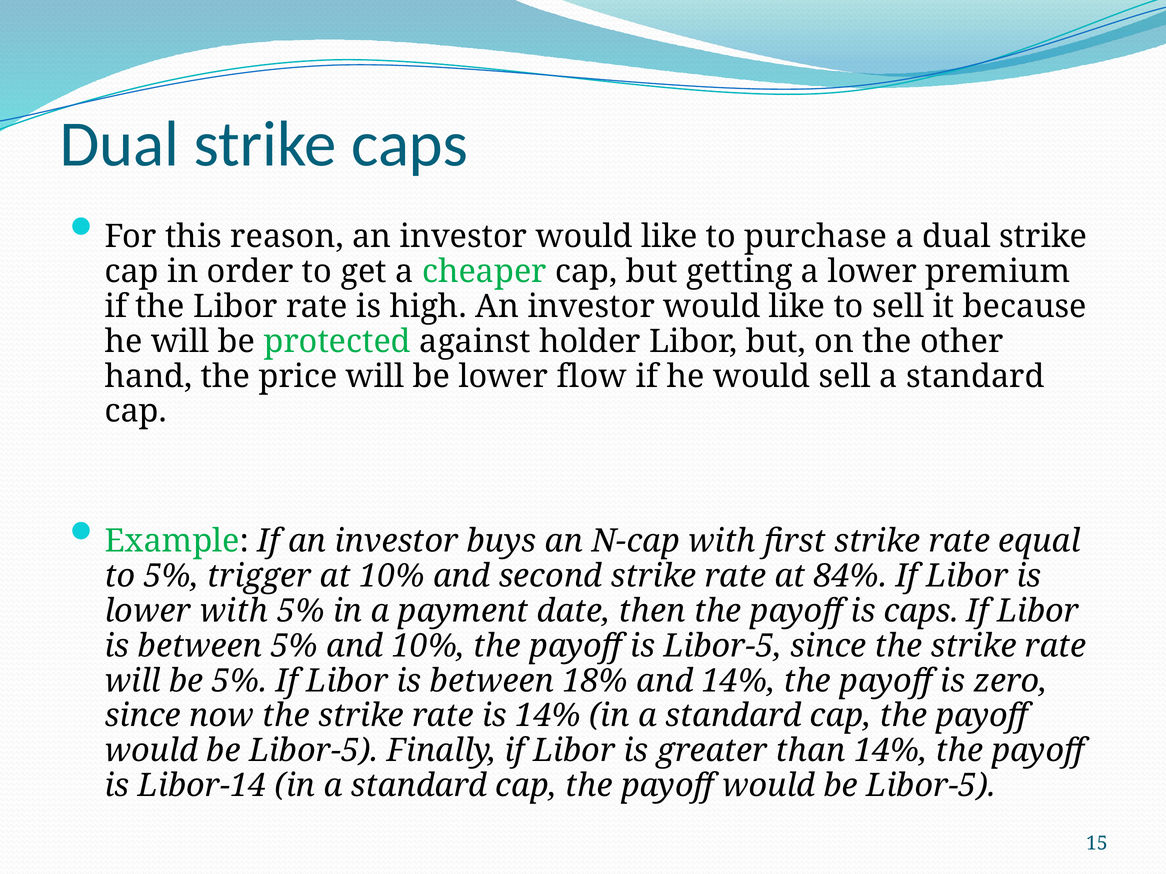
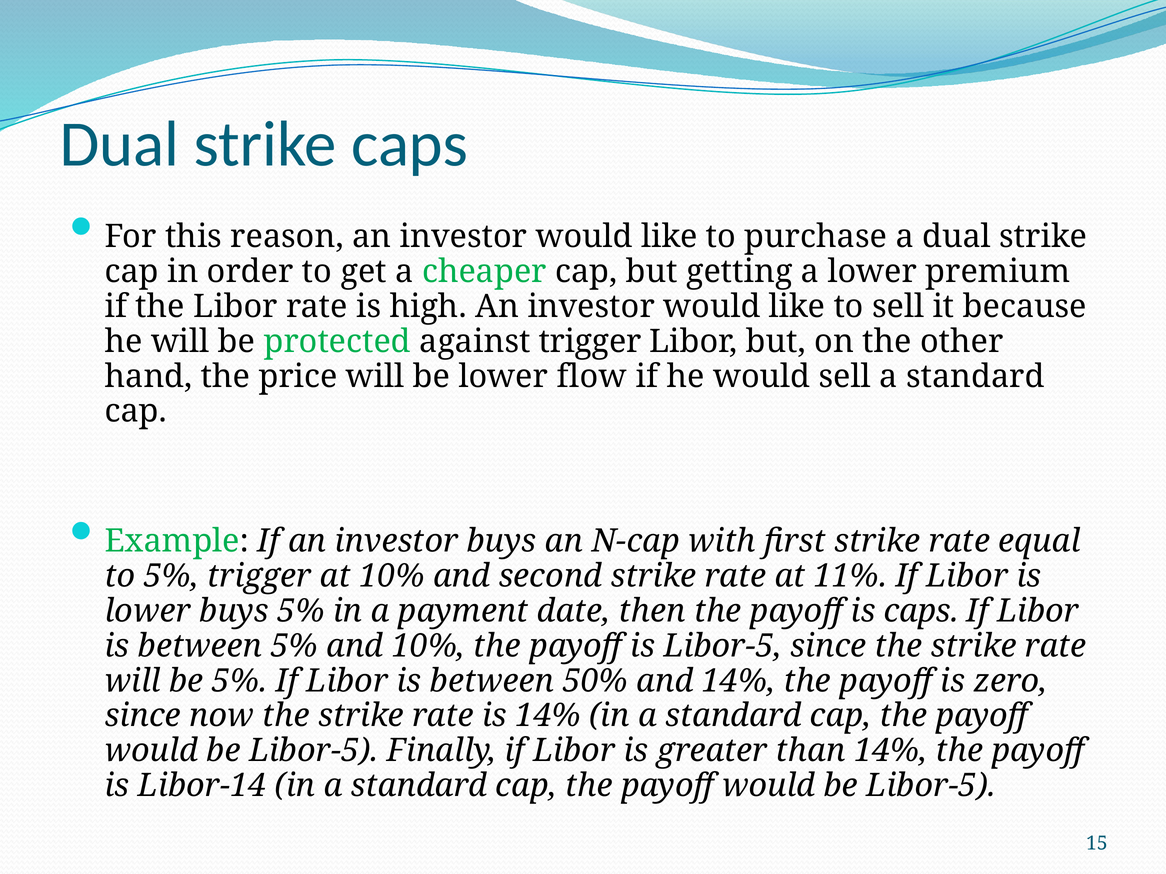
against holder: holder -> trigger
84%: 84% -> 11%
lower with: with -> buys
18%: 18% -> 50%
